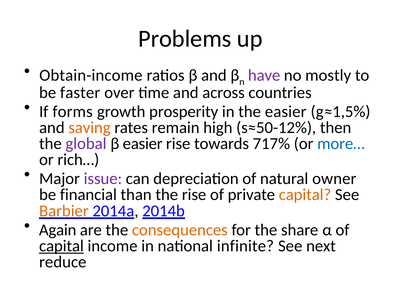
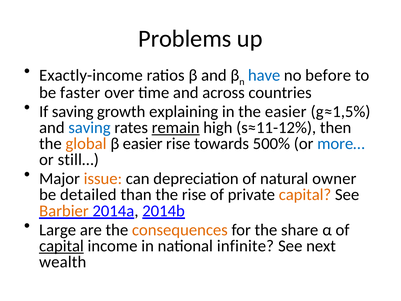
Obtain-income: Obtain-income -> Exactly-income
have colour: purple -> blue
mostly: mostly -> before
If forms: forms -> saving
prosperity: prosperity -> explaining
saving at (89, 128) colour: orange -> blue
remain underline: none -> present
s≈50-12%: s≈50-12% -> s≈11-12%
global colour: purple -> orange
717%: 717% -> 500%
rich…: rich… -> still…
issue colour: purple -> orange
financial: financial -> detailed
Again: Again -> Large
reduce: reduce -> wealth
